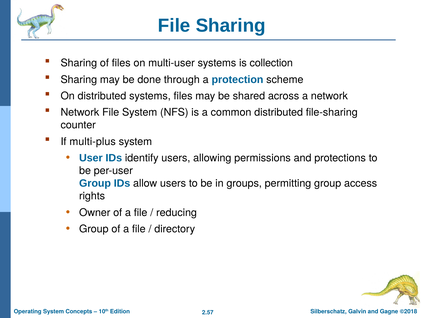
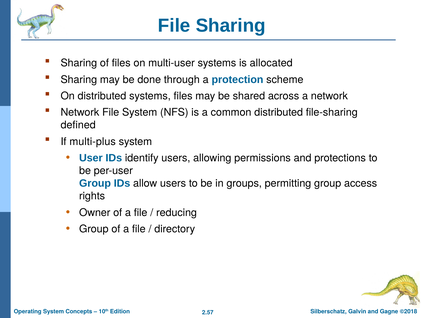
collection: collection -> allocated
counter: counter -> defined
